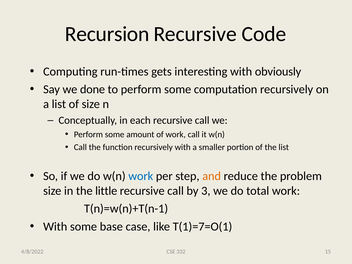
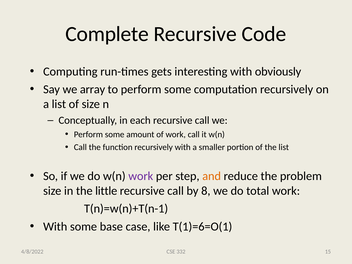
Recursion: Recursion -> Complete
done: done -> array
work at (141, 176) colour: blue -> purple
3: 3 -> 8
T(1)=7=O(1: T(1)=7=O(1 -> T(1)=6=O(1
